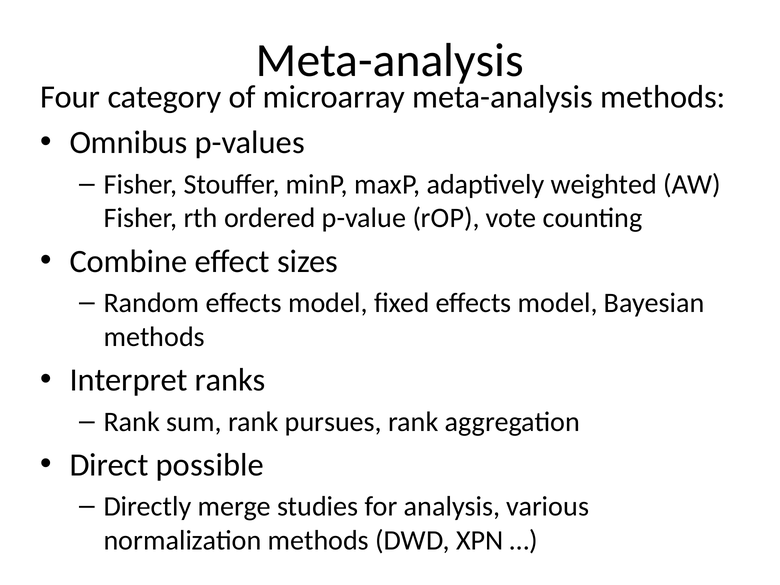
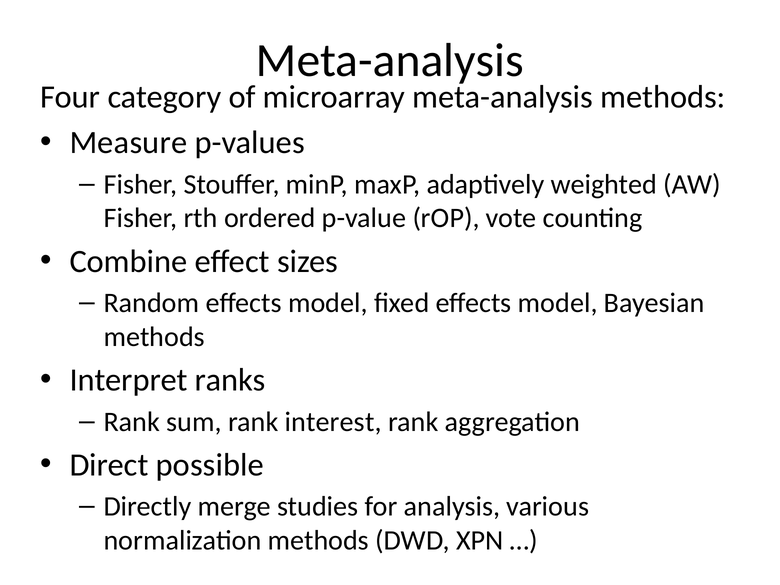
Omnibus: Omnibus -> Measure
pursues: pursues -> interest
